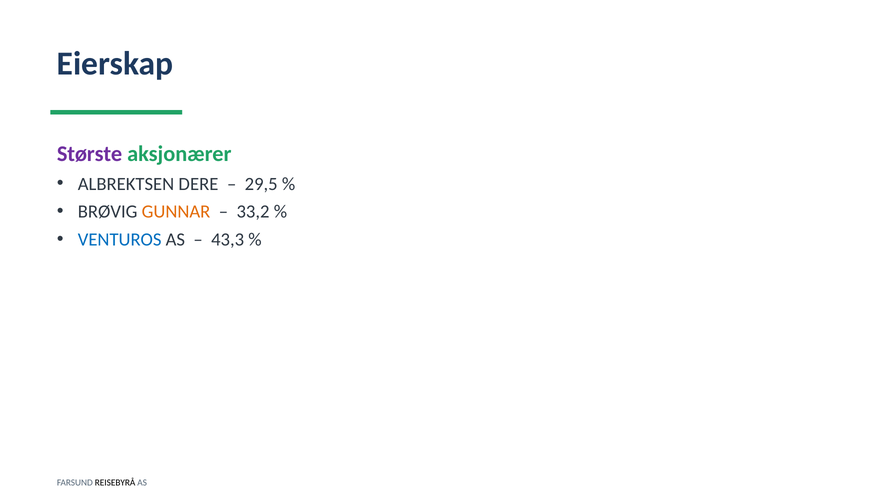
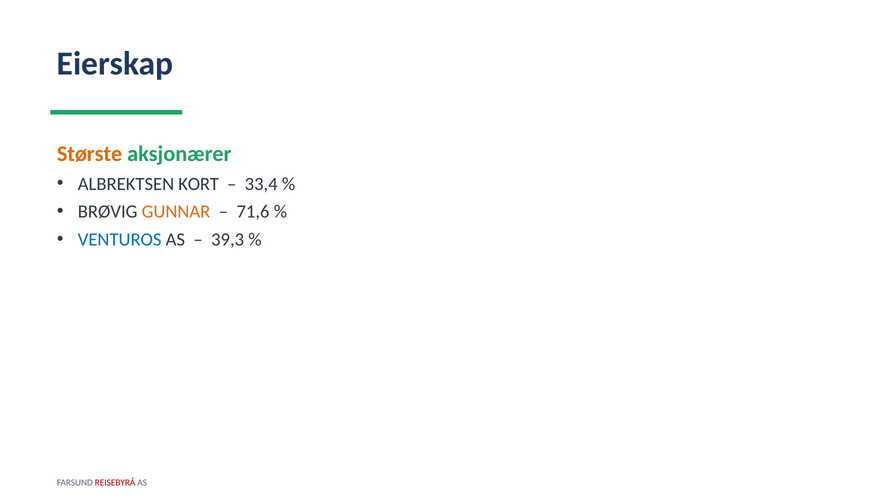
Største colour: purple -> orange
DERE: DERE -> KORT
29,5: 29,5 -> 33,4
33,2: 33,2 -> 71,6
43,3: 43,3 -> 39,3
REISEBYRÅ colour: black -> red
